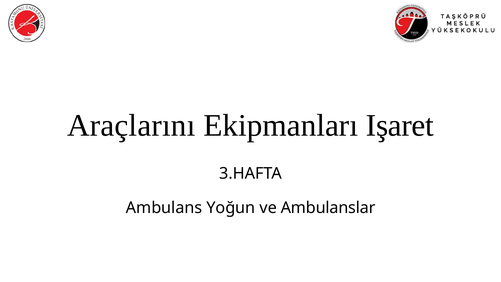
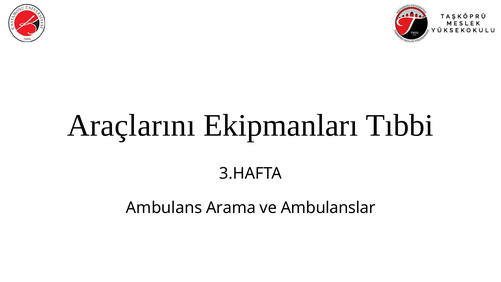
Işaret: Işaret -> Tıbbi
Yoğun: Yoğun -> Arama
